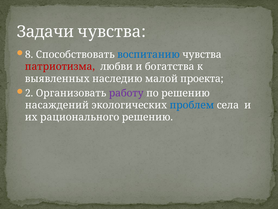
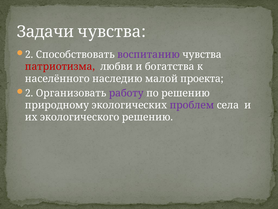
8 at (29, 54): 8 -> 2
воспитанию colour: blue -> purple
выявленных: выявленных -> населённого
насаждений: насаждений -> природному
проблем colour: blue -> purple
рационального: рационального -> экологического
